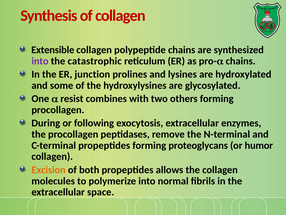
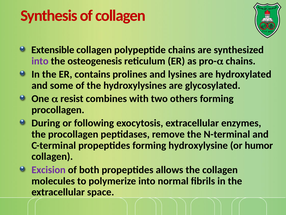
catastrophic: catastrophic -> osteogenesis
junction: junction -> contains
proteoglycans: proteoglycans -> hydroxylysine
Excision colour: orange -> purple
